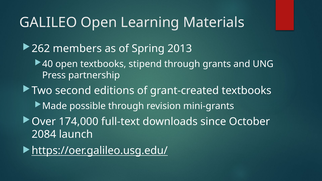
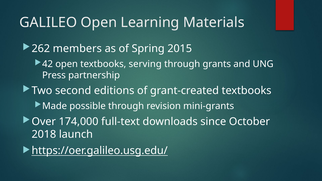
2013: 2013 -> 2015
40: 40 -> 42
stipend: stipend -> serving
2084: 2084 -> 2018
